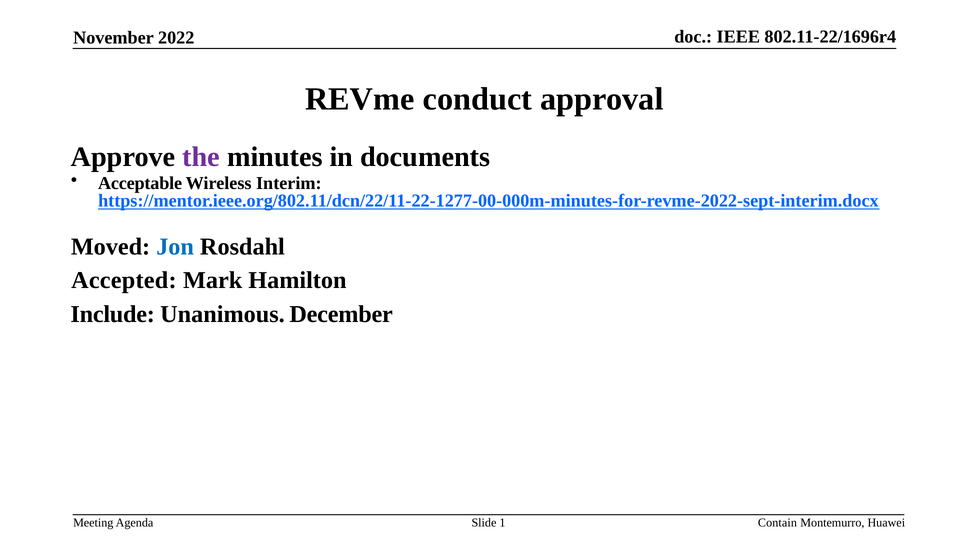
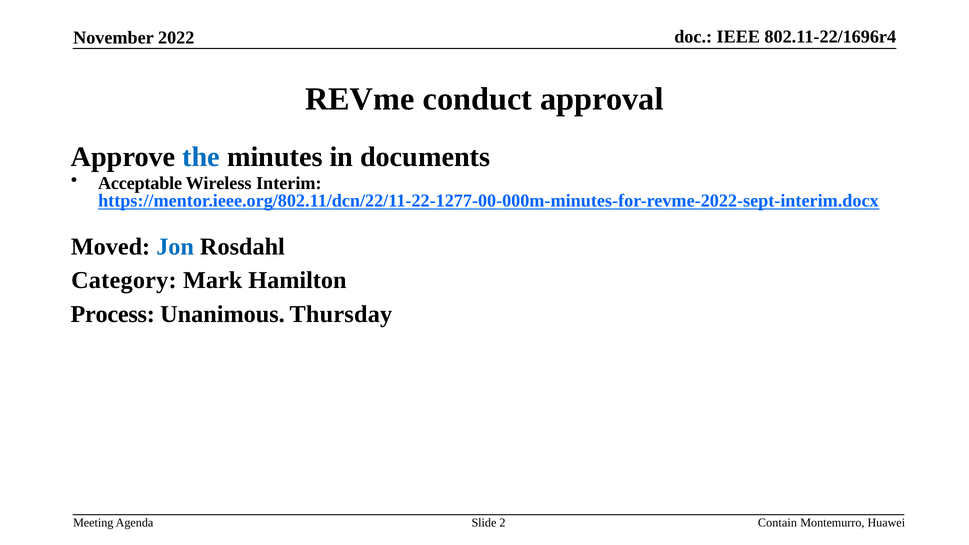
the colour: purple -> blue
Accepted: Accepted -> Category
Include: Include -> Process
December: December -> Thursday
1: 1 -> 2
